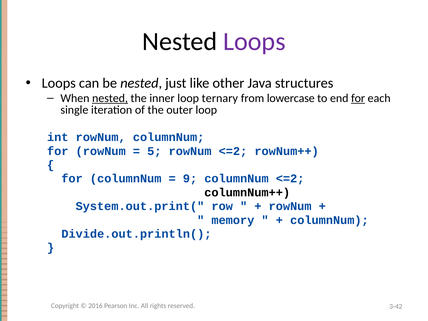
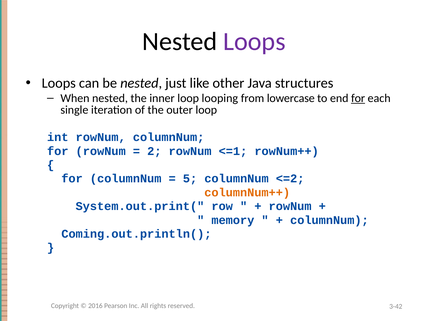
nested at (110, 98) underline: present -> none
ternary: ternary -> looping
5: 5 -> 2
rowNum <=2: <=2 -> <=1
9: 9 -> 5
columnNum++ colour: black -> orange
Divide.out.println(: Divide.out.println( -> Coming.out.println(
